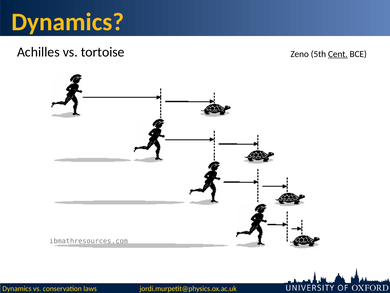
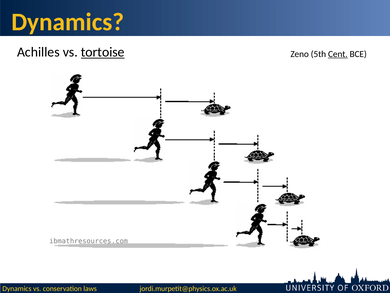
tortoise underline: none -> present
